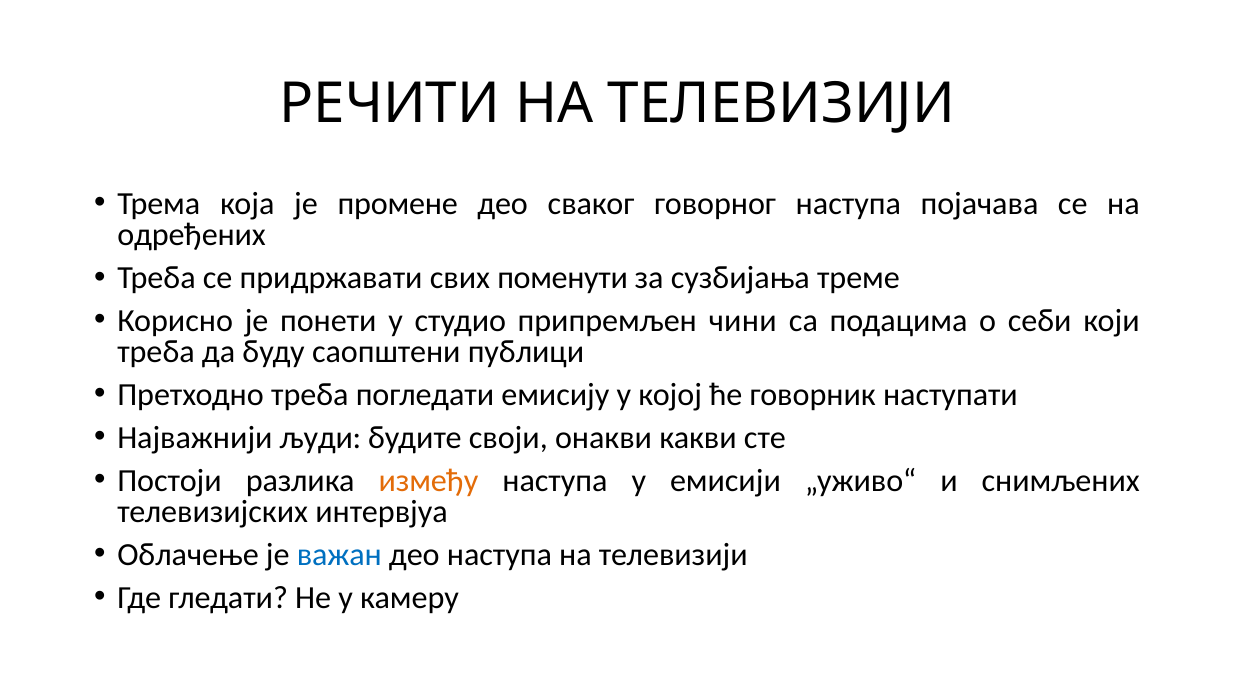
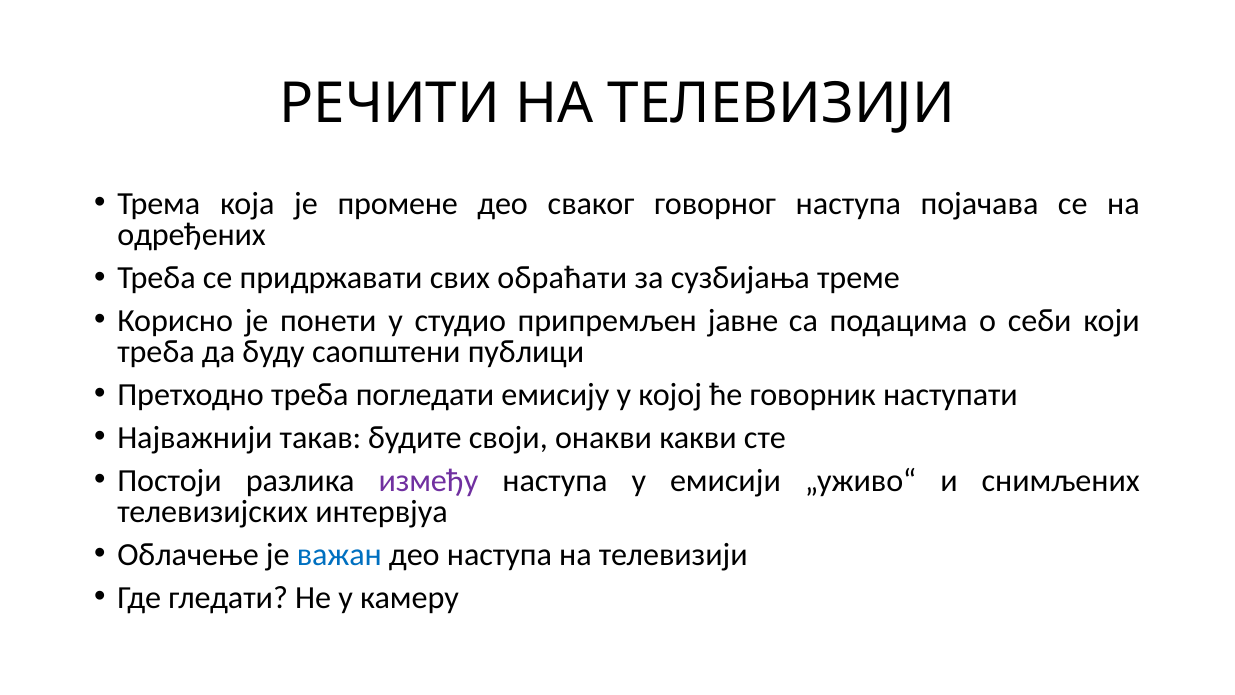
поменути: поменути -> обраћати
чини: чини -> јавне
људи: људи -> такав
између colour: orange -> purple
